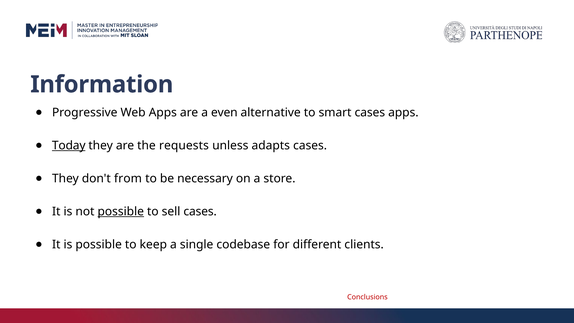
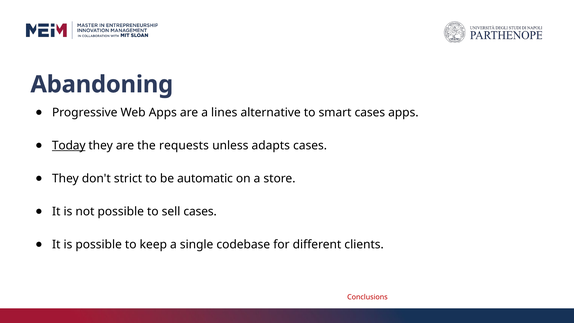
Information: Information -> Abandoning
even: even -> lines
from: from -> strict
necessary: necessary -> automatic
possible at (121, 211) underline: present -> none
